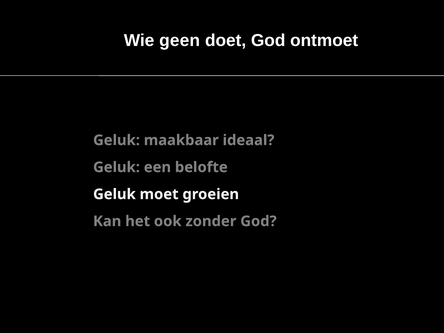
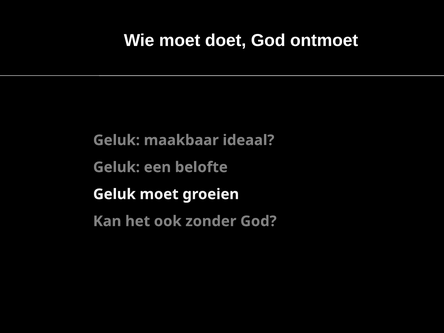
Wie geen: geen -> moet
